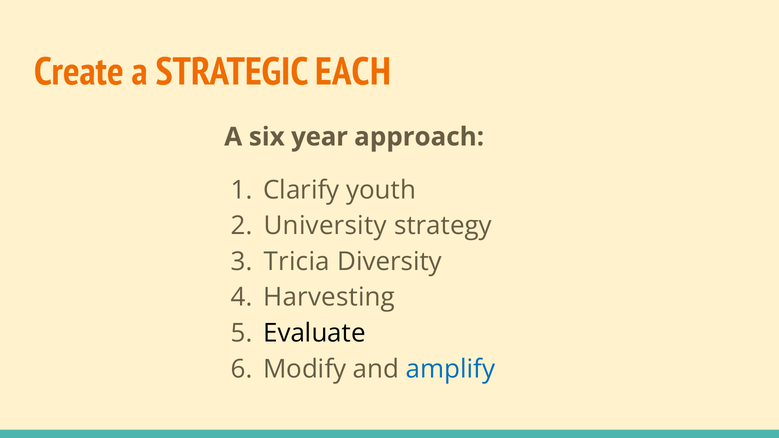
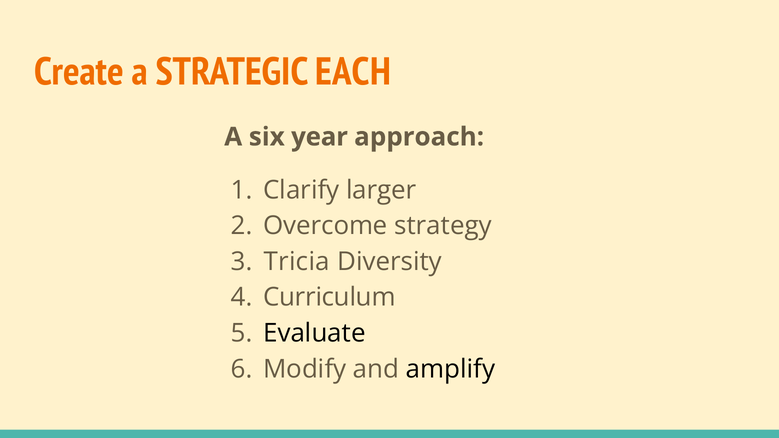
youth: youth -> larger
University: University -> Overcome
Harvesting: Harvesting -> Curriculum
amplify colour: blue -> black
